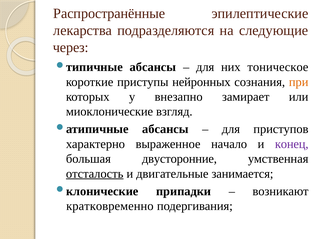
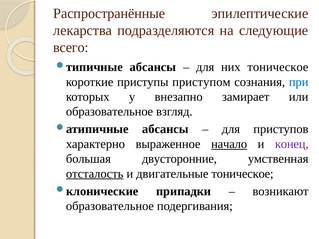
через: через -> всего
нейронных: нейронных -> приступом
при colour: orange -> blue
миоклонические at (110, 112): миоклонические -> образовательное
начало underline: none -> present
двигательные занимается: занимается -> тоническое
кратковременно at (110, 206): кратковременно -> образовательное
